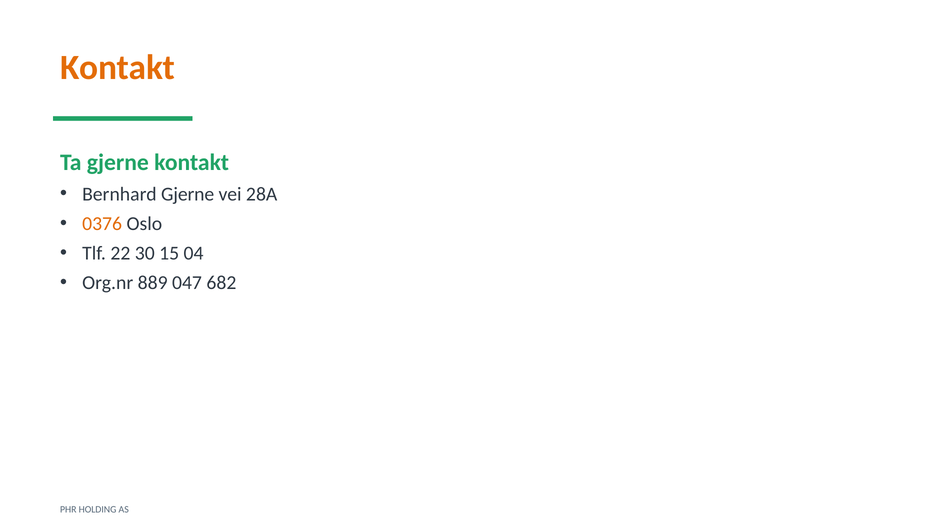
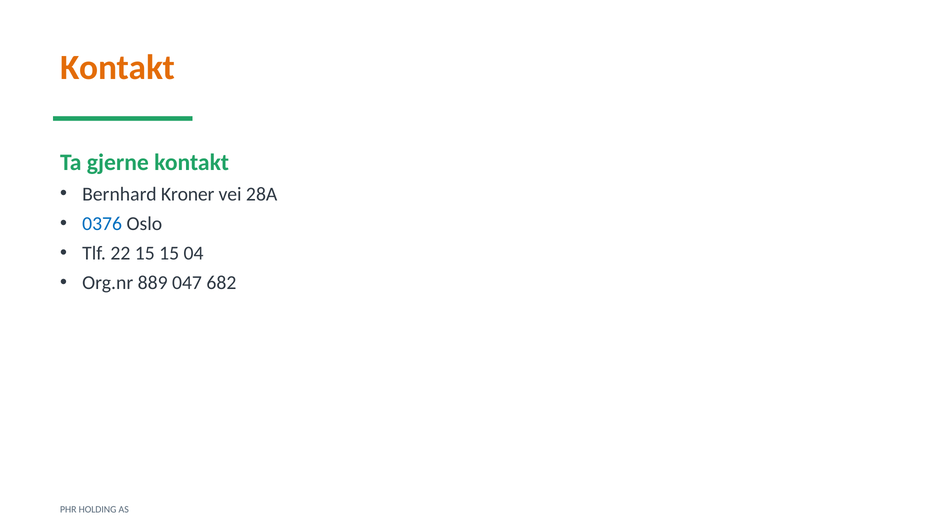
Bernhard Gjerne: Gjerne -> Kroner
0376 colour: orange -> blue
22 30: 30 -> 15
